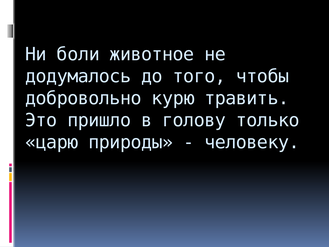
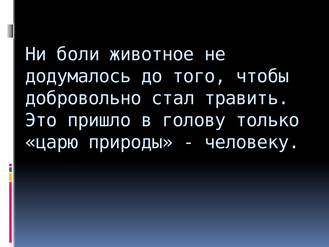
курю: курю -> стал
